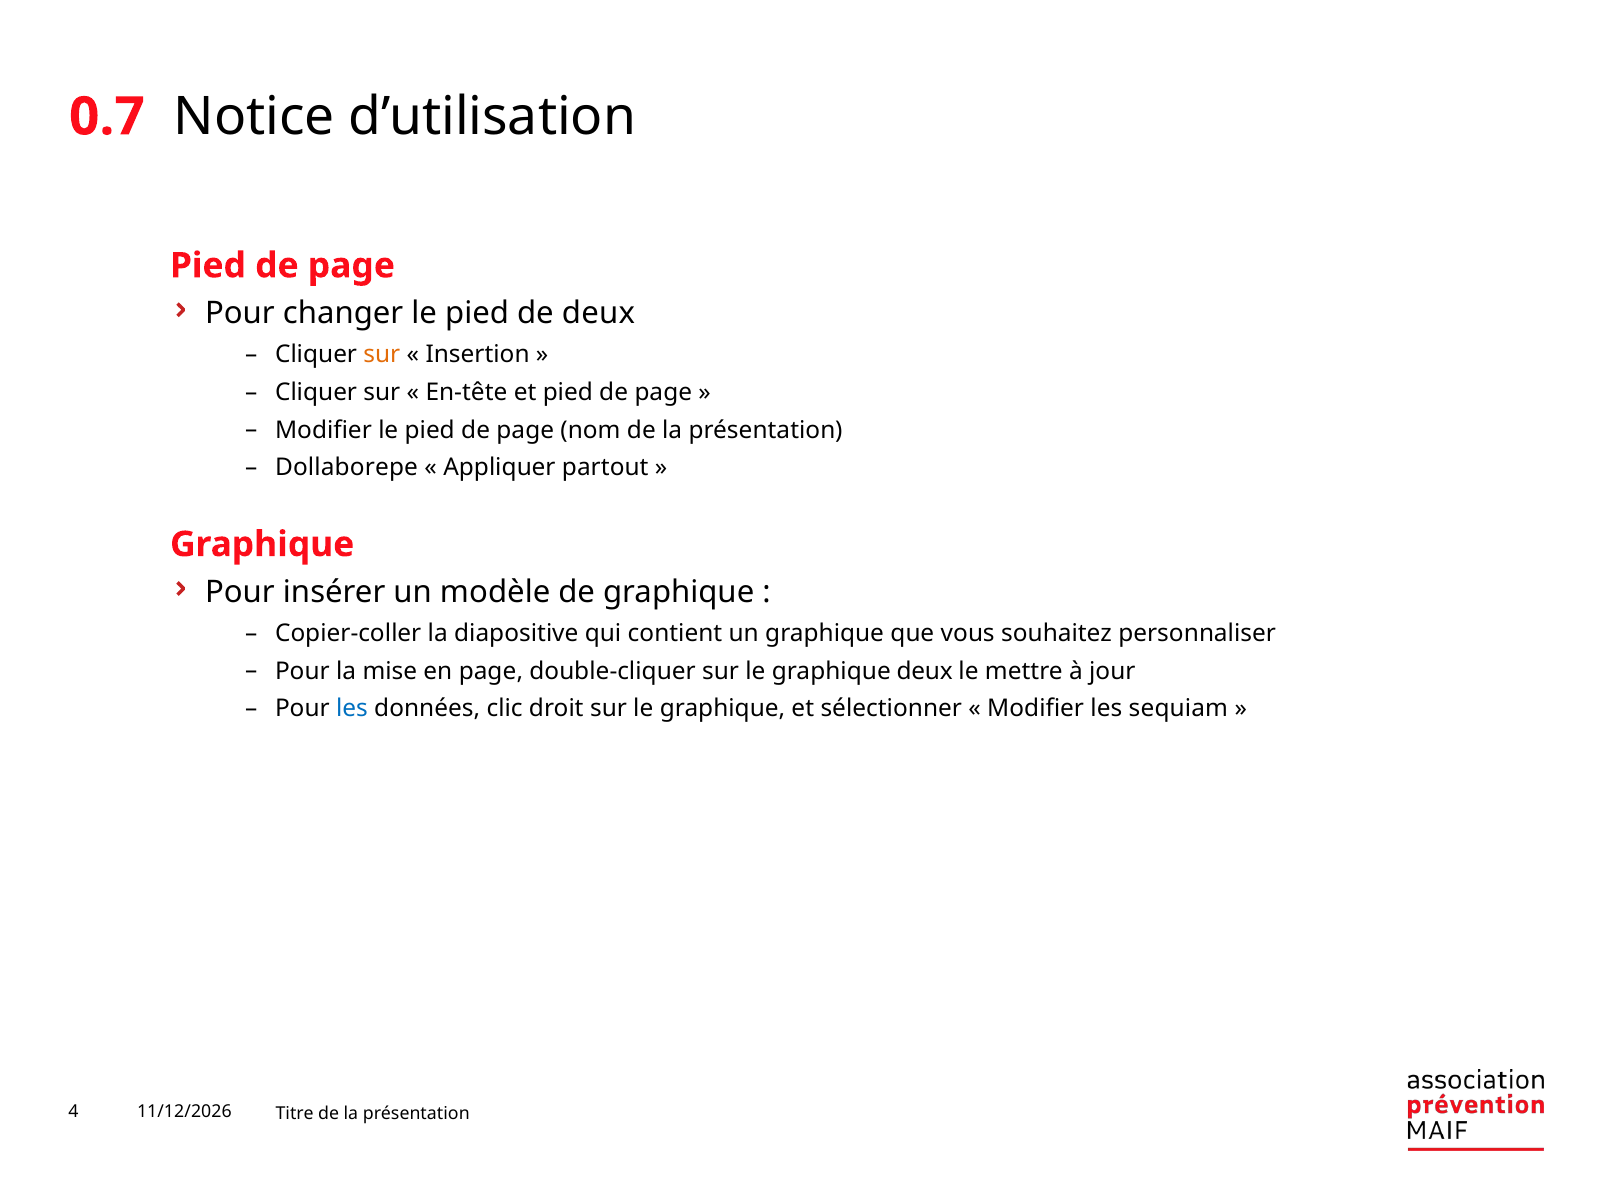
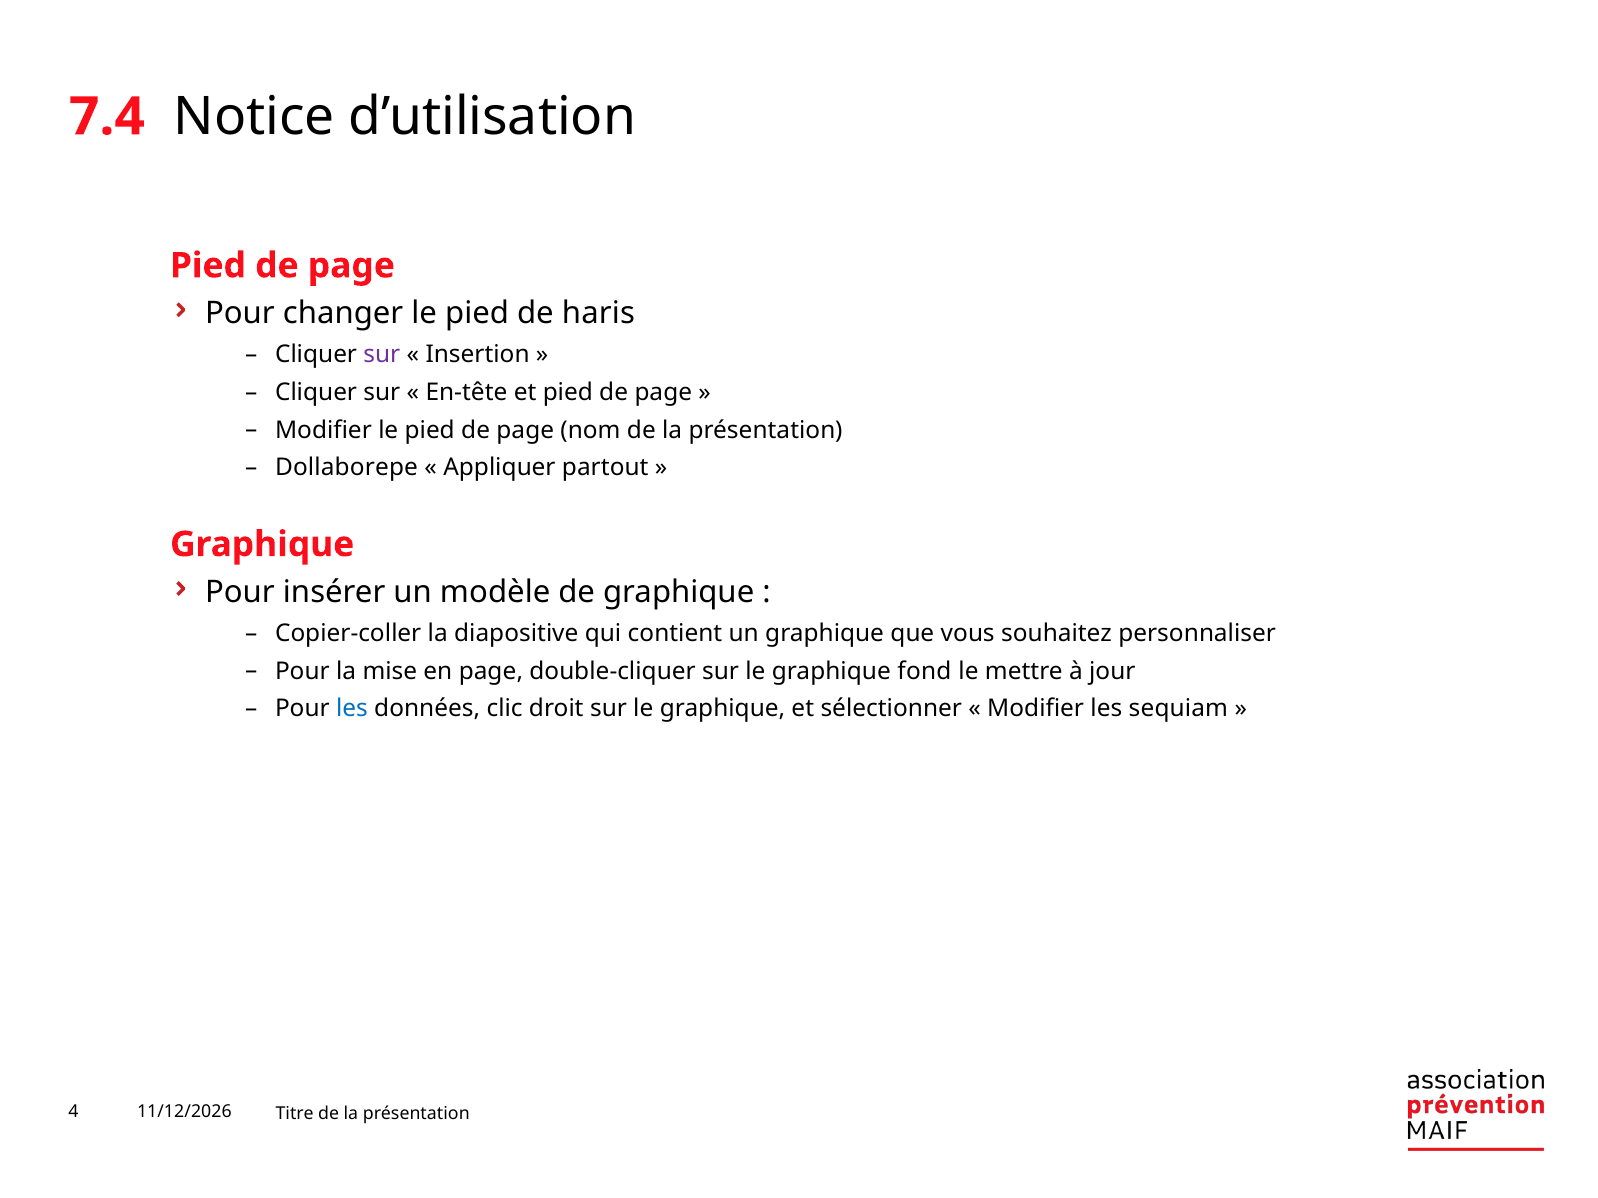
0.7: 0.7 -> 7.4
de deux: deux -> haris
sur at (382, 355) colour: orange -> purple
graphique deux: deux -> fond
